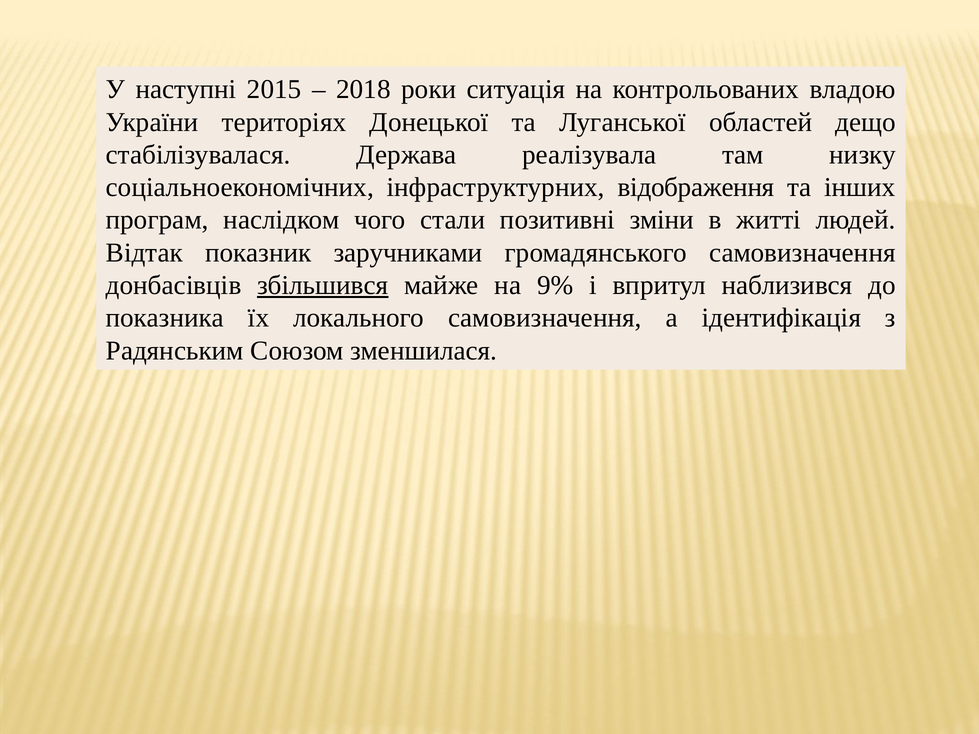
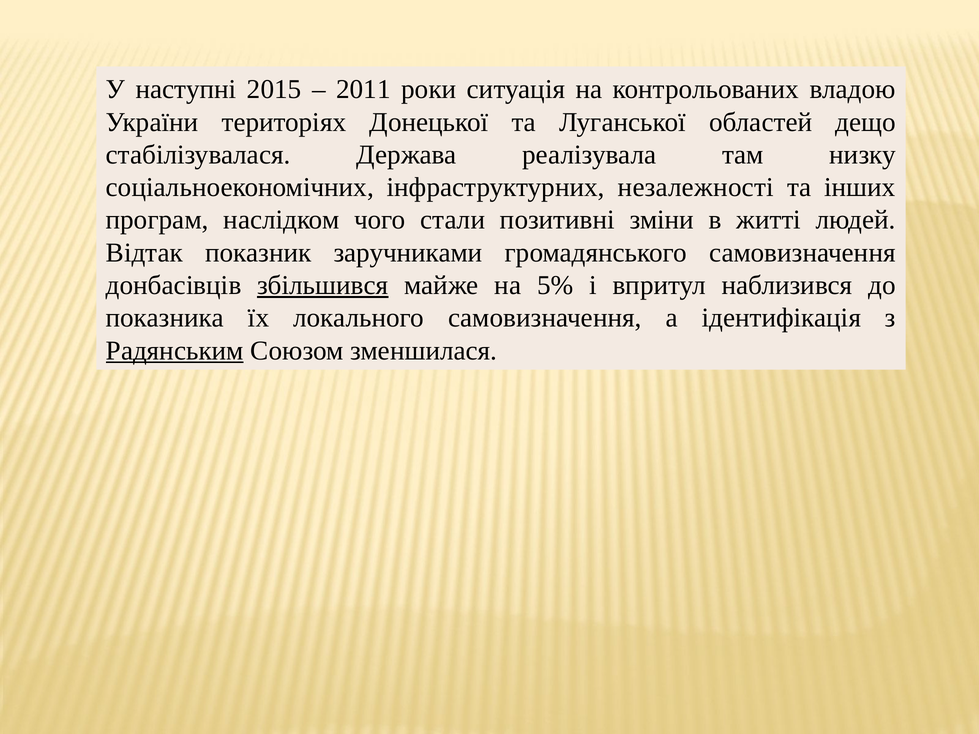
2018: 2018 -> 2011
відображення: відображення -> незалежності
9%: 9% -> 5%
Радянським underline: none -> present
